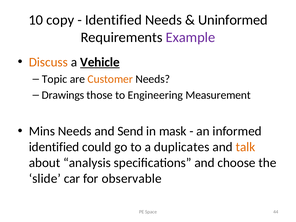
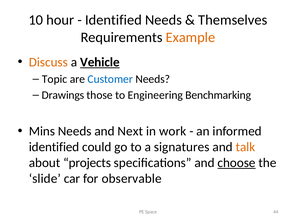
copy: copy -> hour
Uninformed: Uninformed -> Themselves
Example colour: purple -> orange
Customer colour: orange -> blue
Measurement: Measurement -> Benchmarking
Send: Send -> Next
mask: mask -> work
duplicates: duplicates -> signatures
analysis: analysis -> projects
choose underline: none -> present
